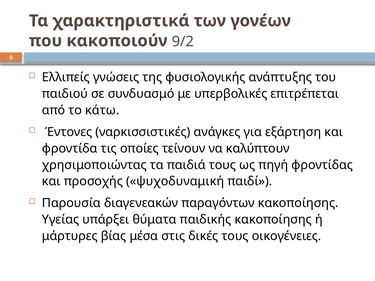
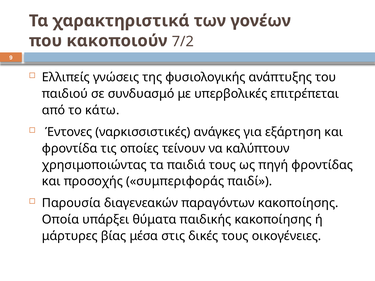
9/2: 9/2 -> 7/2
ψυχοδυναμική: ψυχοδυναμική -> συμπεριφοράς
Υγείας: Υγείας -> Οποία
